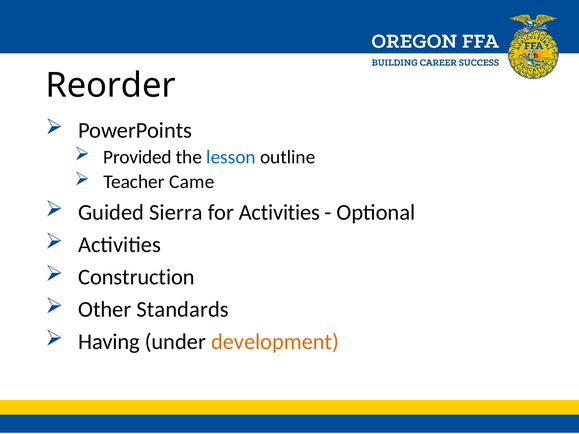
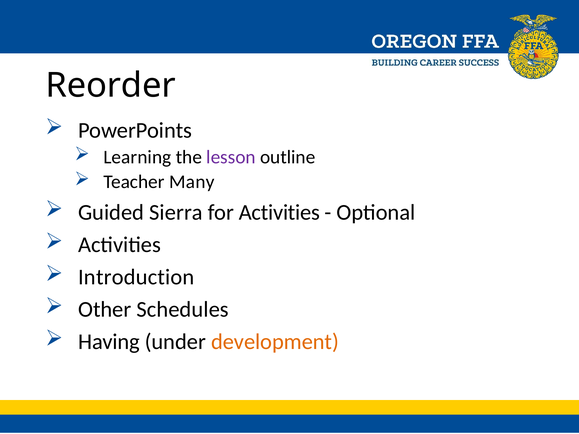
Provided: Provided -> Learning
lesson colour: blue -> purple
Came: Came -> Many
Construction: Construction -> Introduction
Standards: Standards -> Schedules
